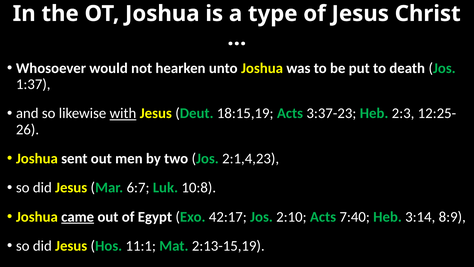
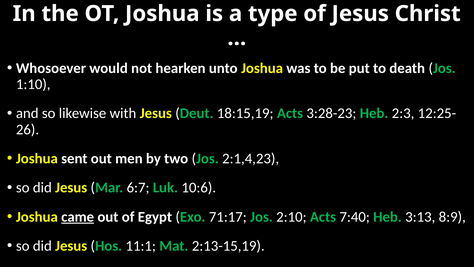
1:37: 1:37 -> 1:10
with underline: present -> none
3:37-23: 3:37-23 -> 3:28-23
10:8: 10:8 -> 10:6
42:17: 42:17 -> 71:17
3:14: 3:14 -> 3:13
